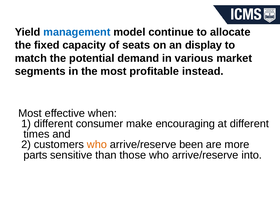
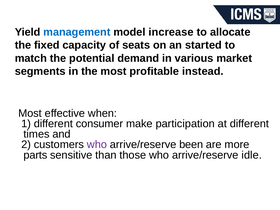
continue: continue -> increase
display: display -> started
encouraging: encouraging -> participation
who at (97, 145) colour: orange -> purple
into: into -> idle
